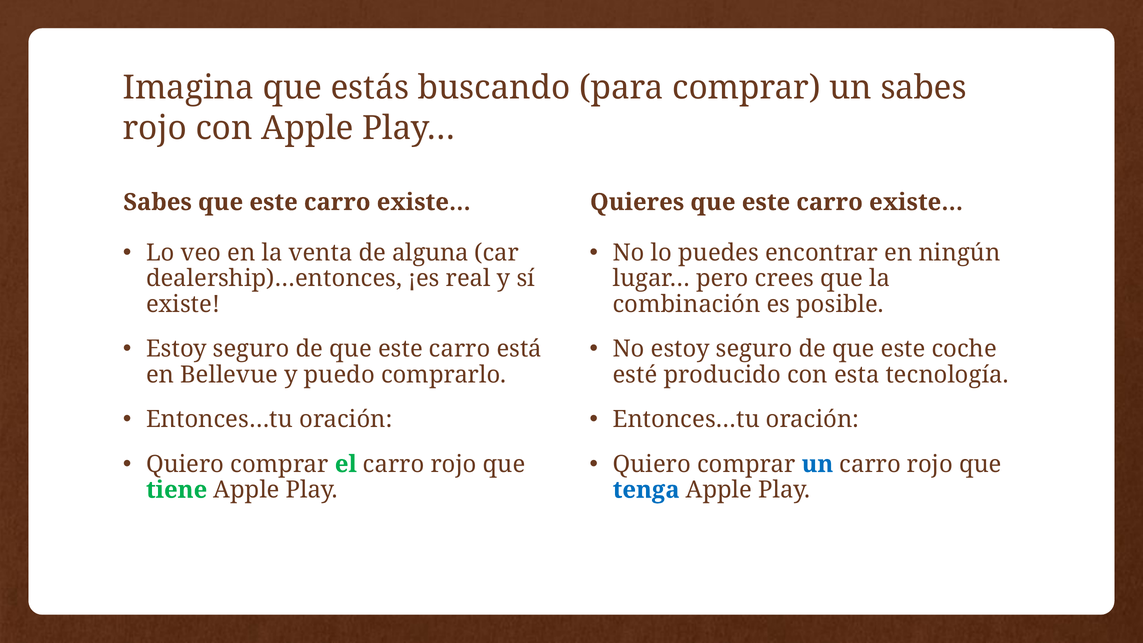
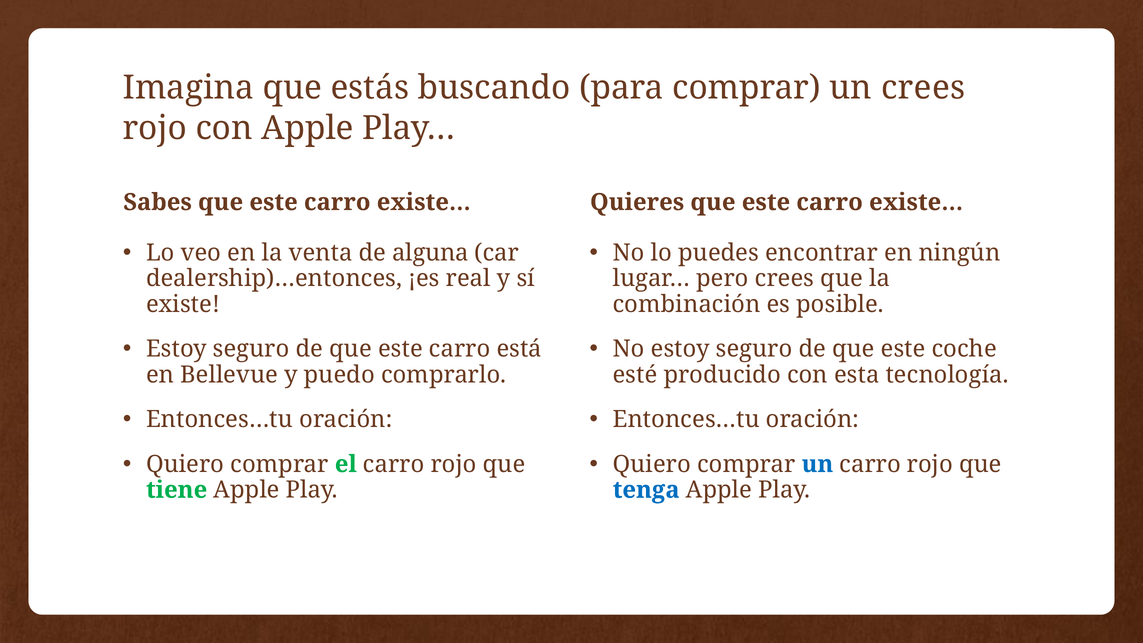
un sabes: sabes -> crees
